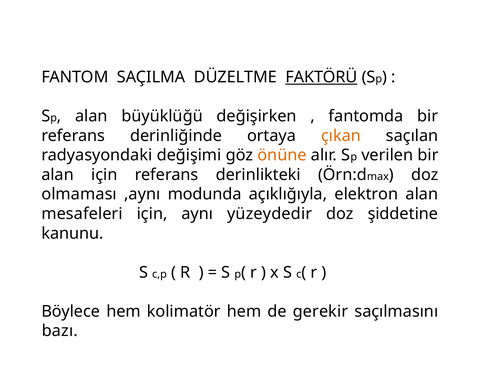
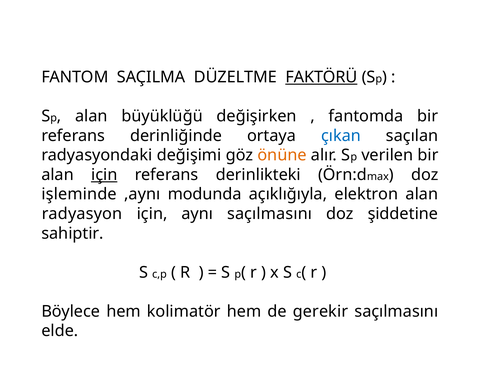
çıkan colour: orange -> blue
için at (104, 175) underline: none -> present
olmaması: olmaması -> işleminde
mesafeleri: mesafeleri -> radyasyon
aynı yüzeydedir: yüzeydedir -> saçılmasını
kanunu: kanunu -> sahiptir
bazı: bazı -> elde
